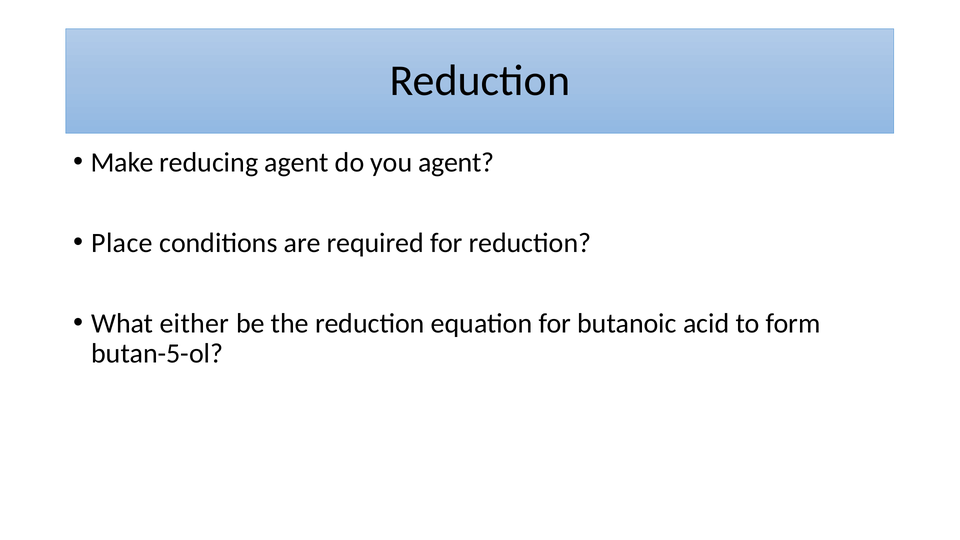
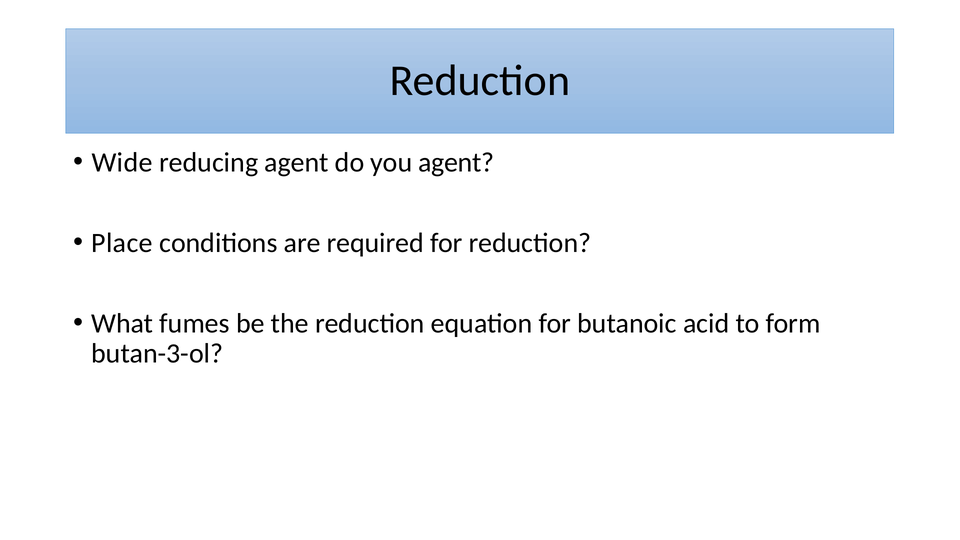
Make: Make -> Wide
either: either -> fumes
butan-5-ol: butan-5-ol -> butan-3-ol
